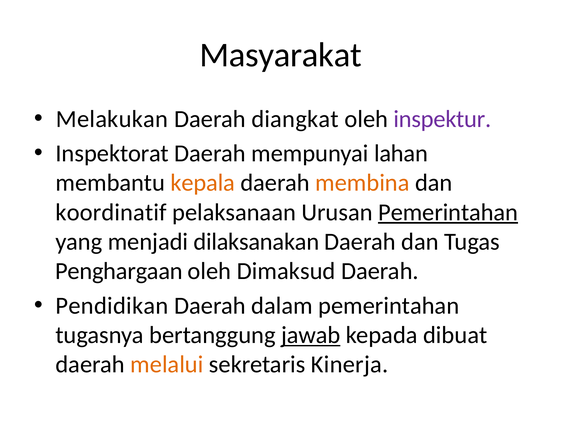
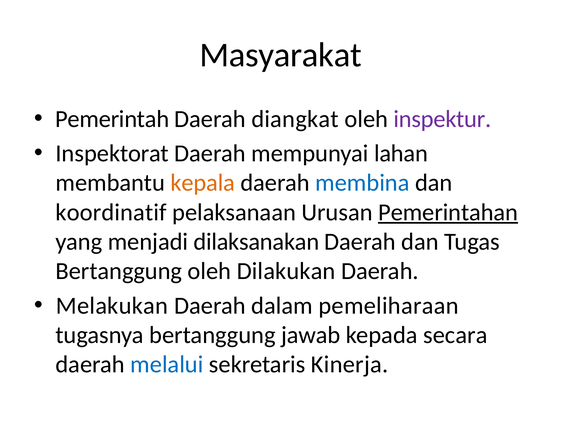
Melakukan: Melakukan -> Pemerintah
membina colour: orange -> blue
Penghargaan at (119, 271): Penghargaan -> Bertanggung
Dimaksud: Dimaksud -> Dilakukan
Pendidikan: Pendidikan -> Melakukan
dalam pemerintahan: pemerintahan -> pemeliharaan
jawab underline: present -> none
dibuat: dibuat -> secara
melalui colour: orange -> blue
